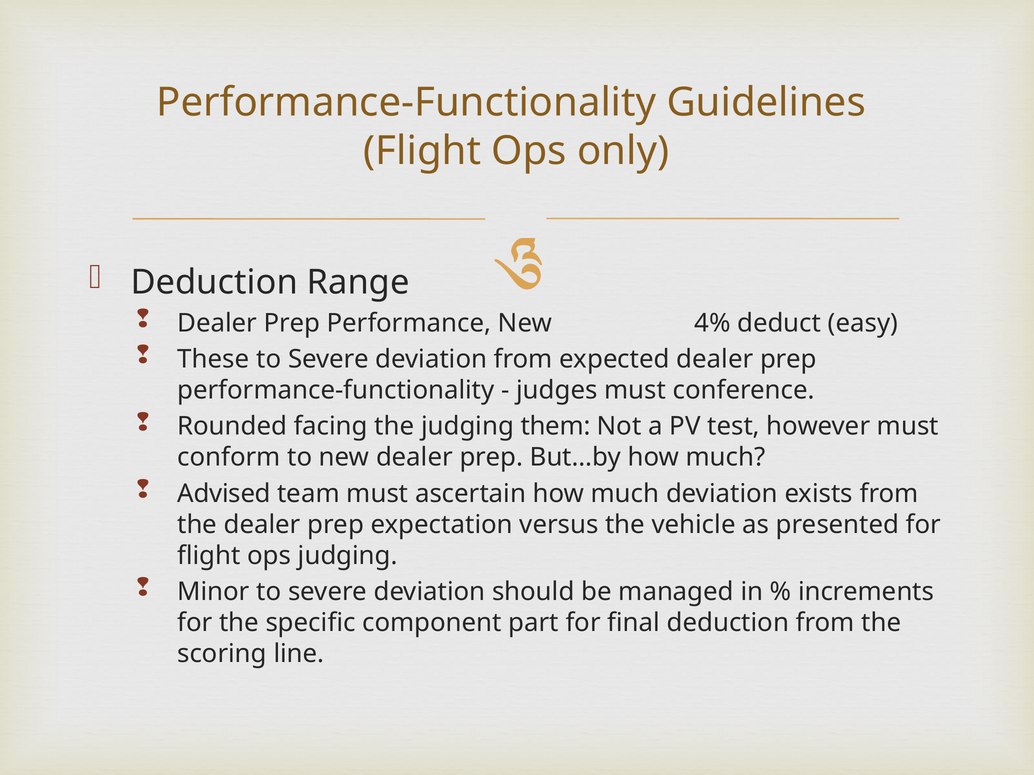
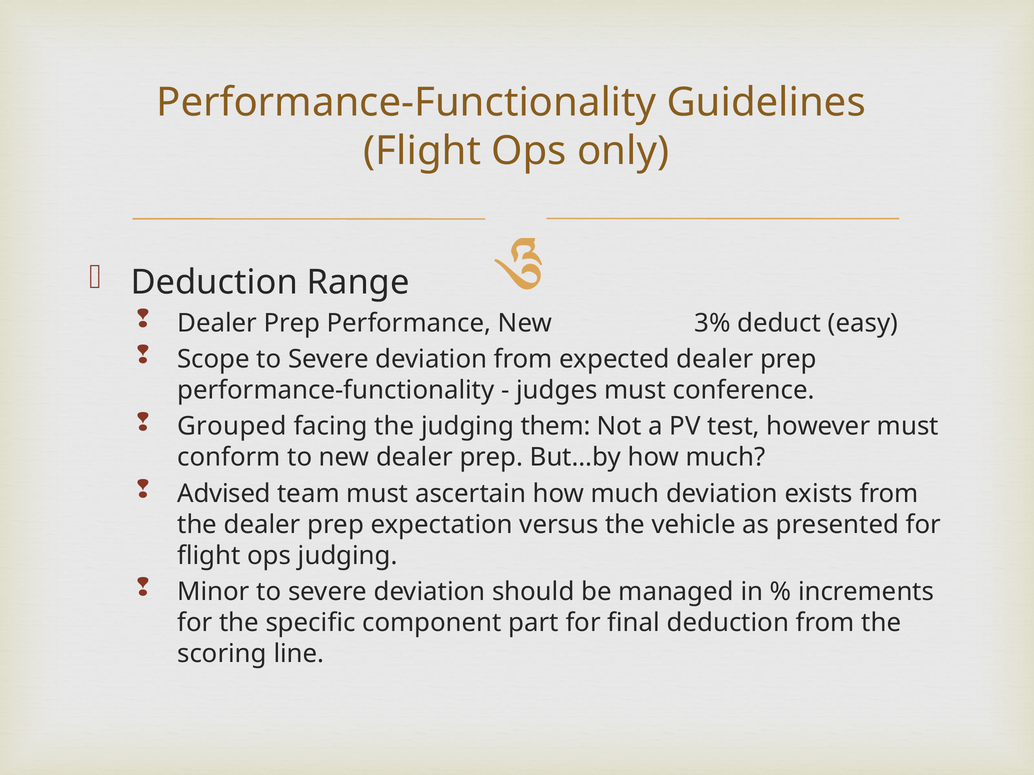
4%: 4% -> 3%
These: These -> Scope
Rounded: Rounded -> Grouped
